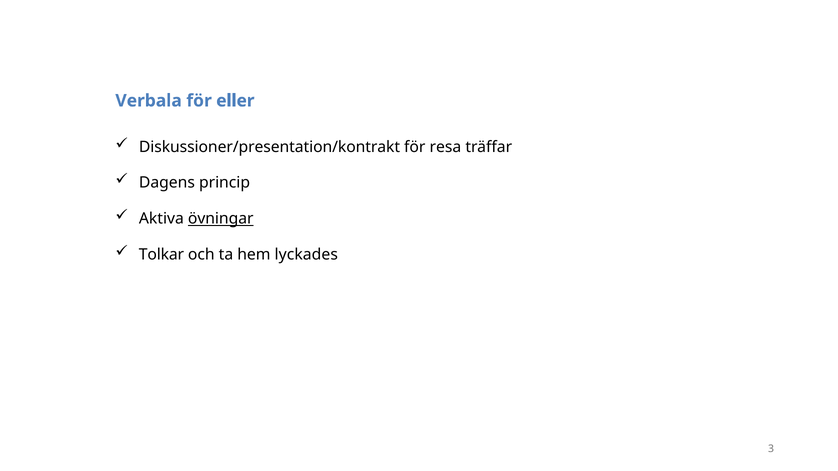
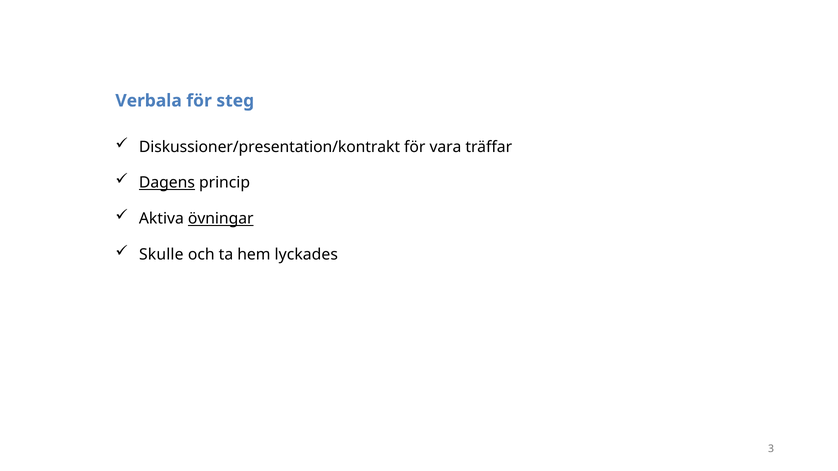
eller: eller -> steg
resa: resa -> vara
Dagens underline: none -> present
Tolkar: Tolkar -> Skulle
